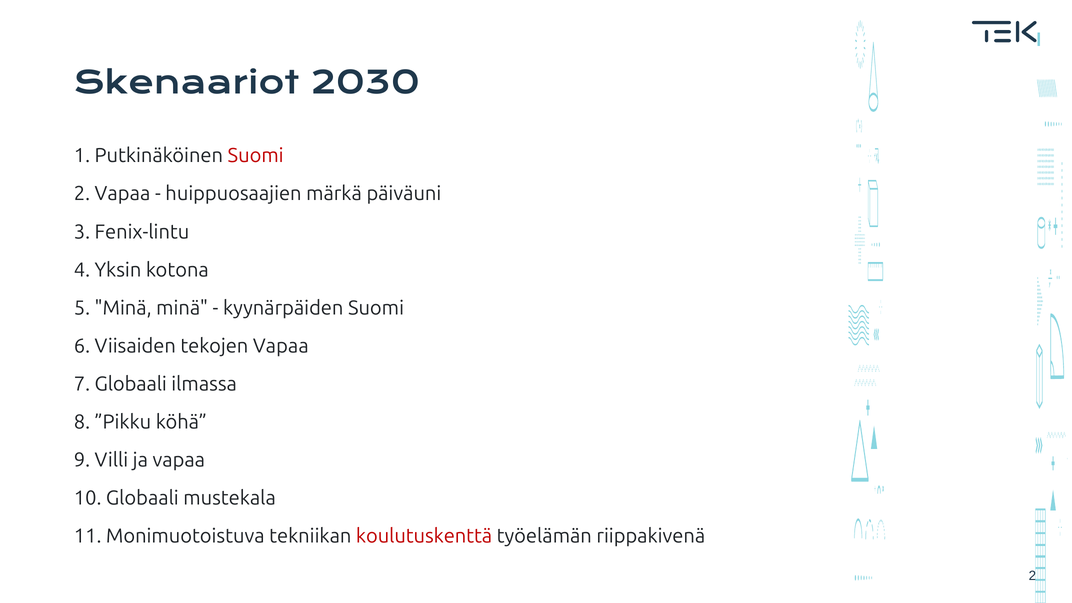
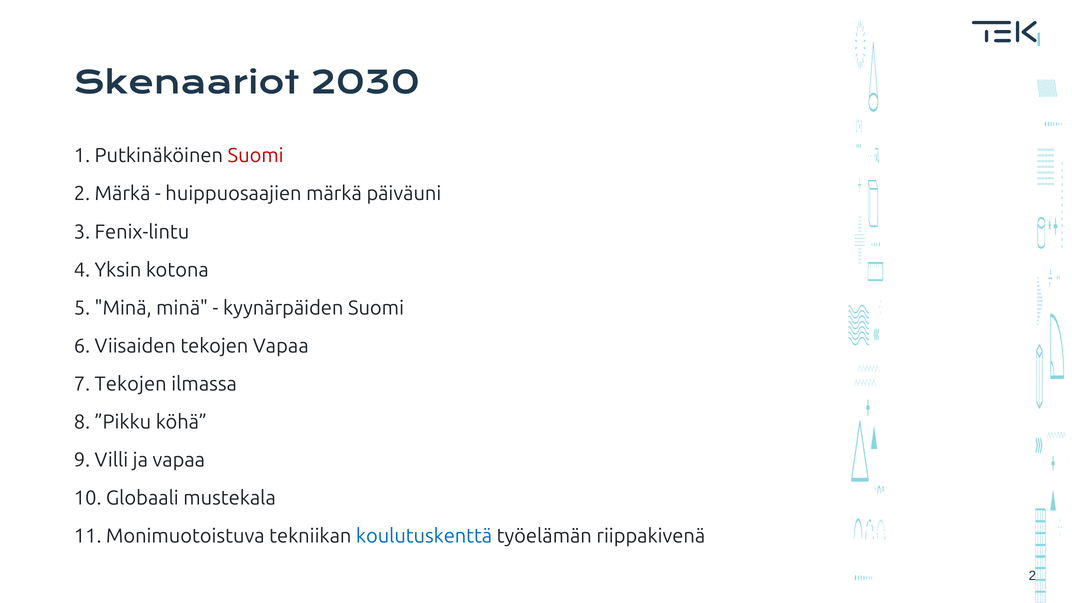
2 Vapaa: Vapaa -> Märkä
Globaali at (131, 384): Globaali -> Tekojen
koulutuskenttä colour: red -> blue
